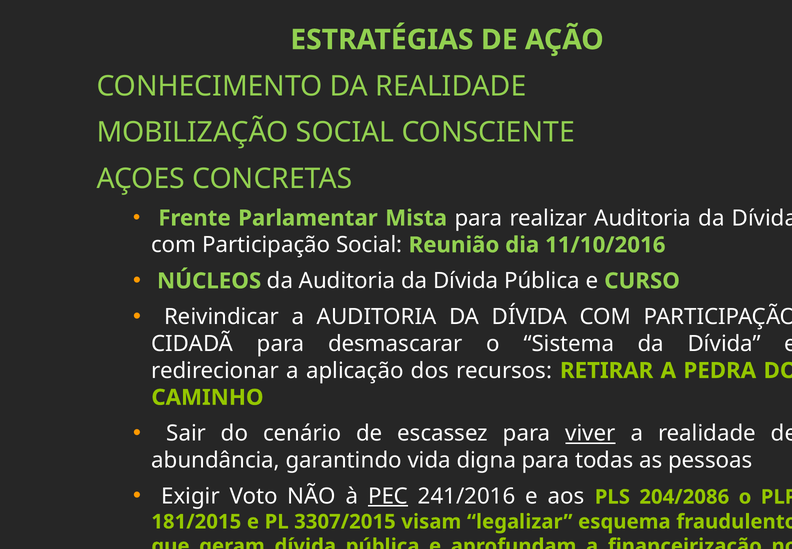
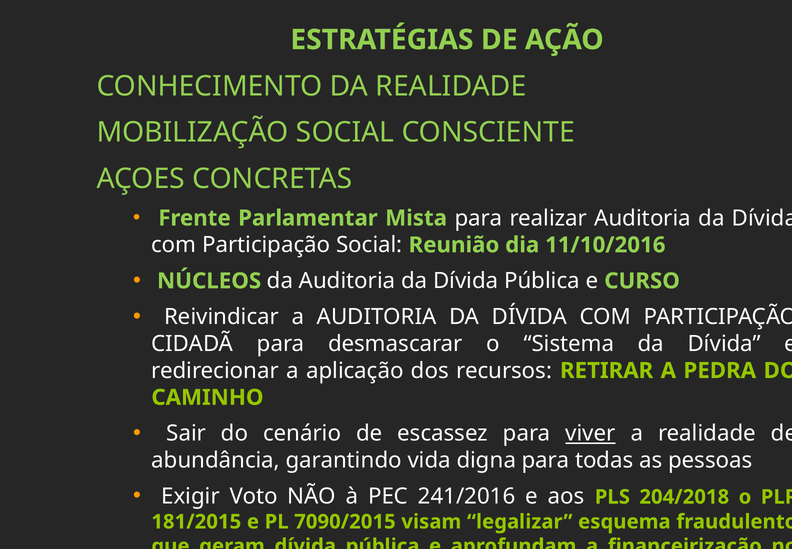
PEC underline: present -> none
204/2086: 204/2086 -> 204/2018
3307/2015: 3307/2015 -> 7090/2015
